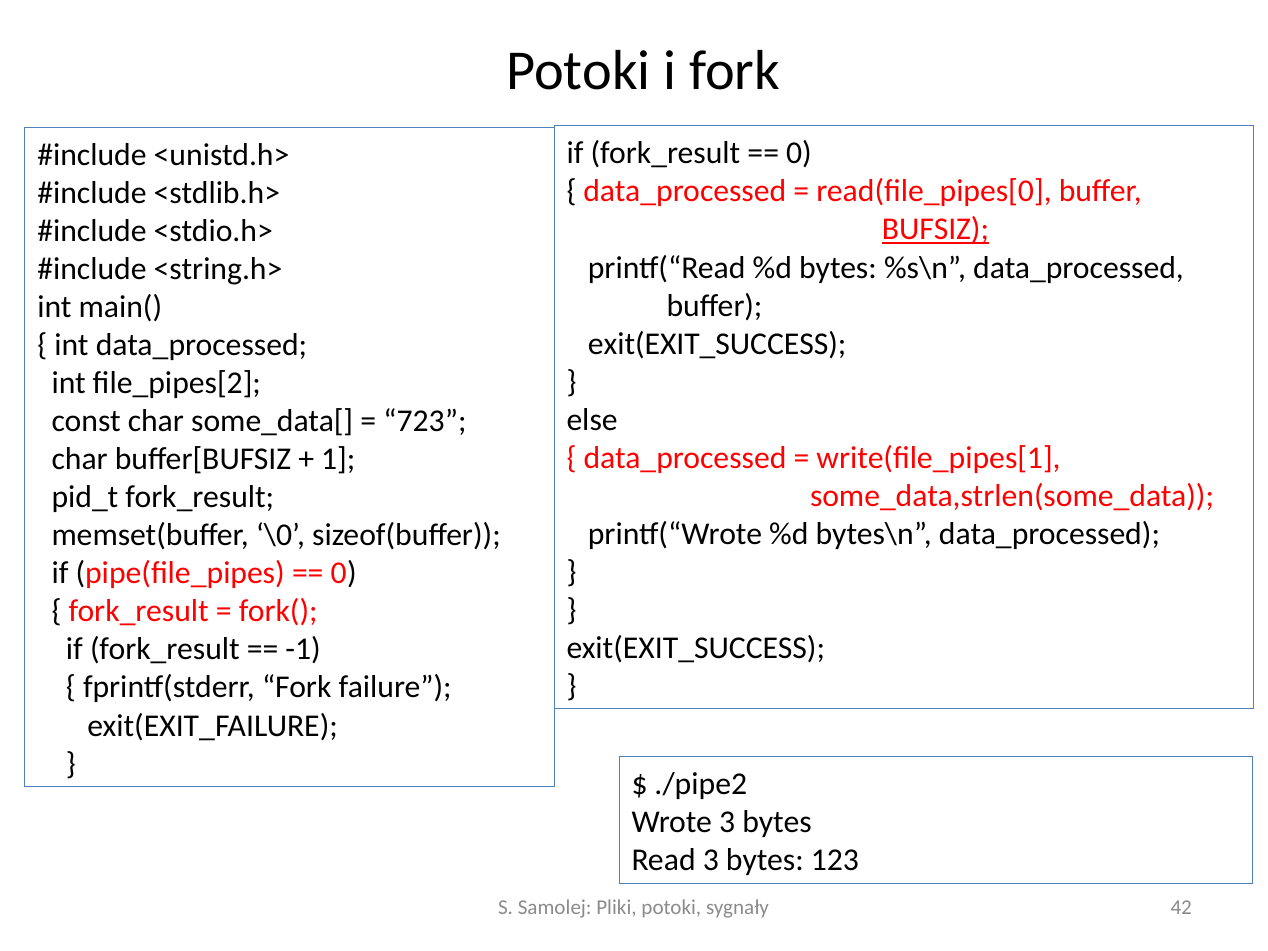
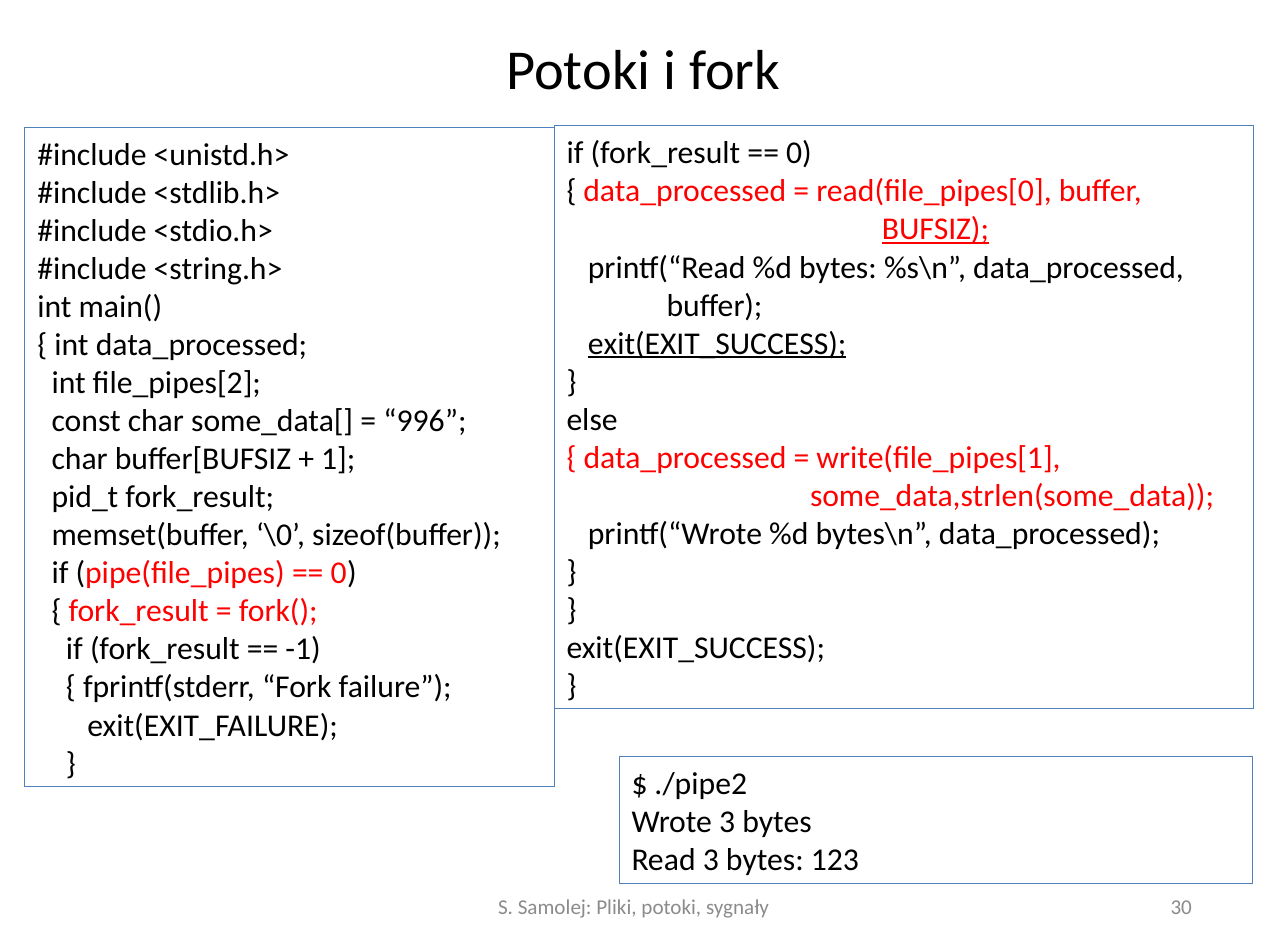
exit(EXIT_SUCCESS at (717, 344) underline: none -> present
723: 723 -> 996
42: 42 -> 30
